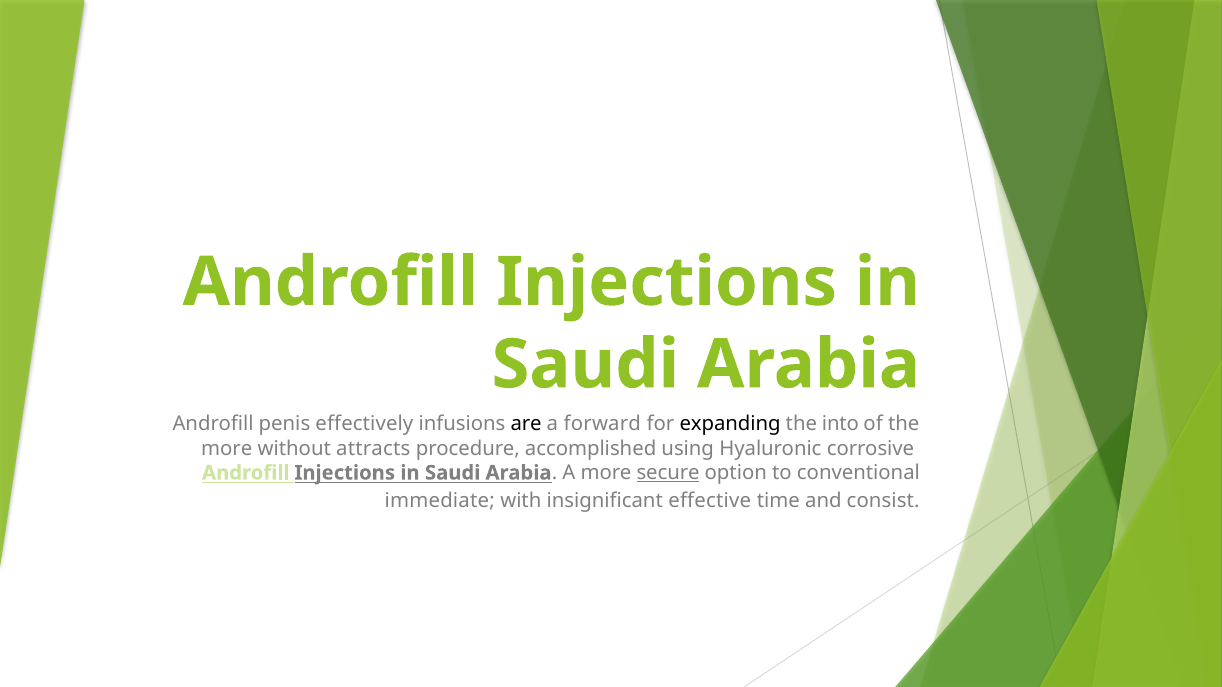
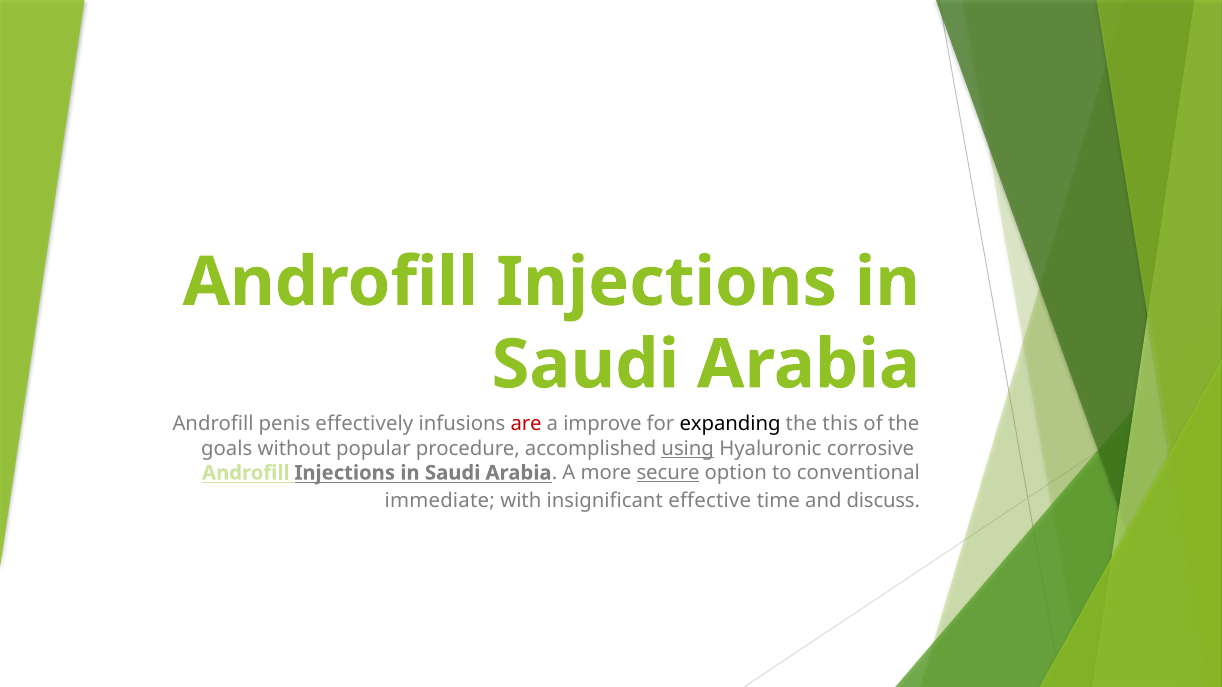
are colour: black -> red
forward: forward -> improve
into: into -> this
more at (227, 449): more -> goals
attracts: attracts -> popular
using underline: none -> present
consist: consist -> discuss
